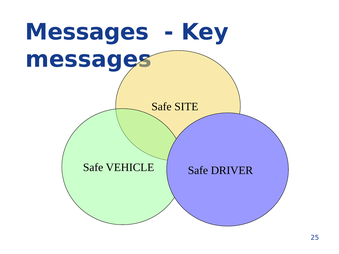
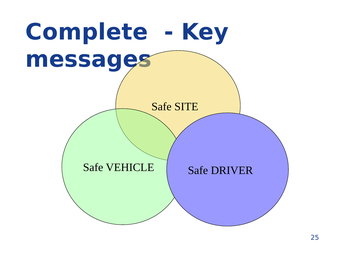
Messages at (87, 32): Messages -> Complete
